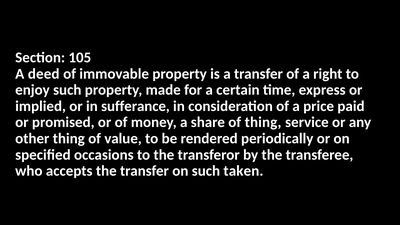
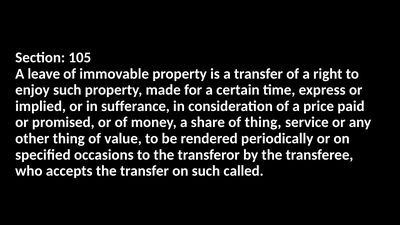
deed: deed -> leave
taken: taken -> called
